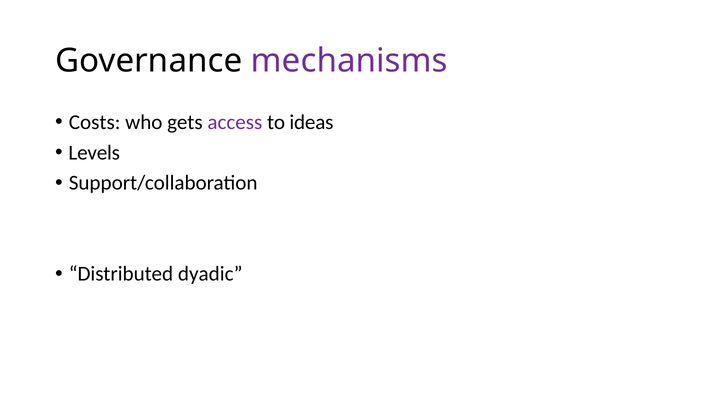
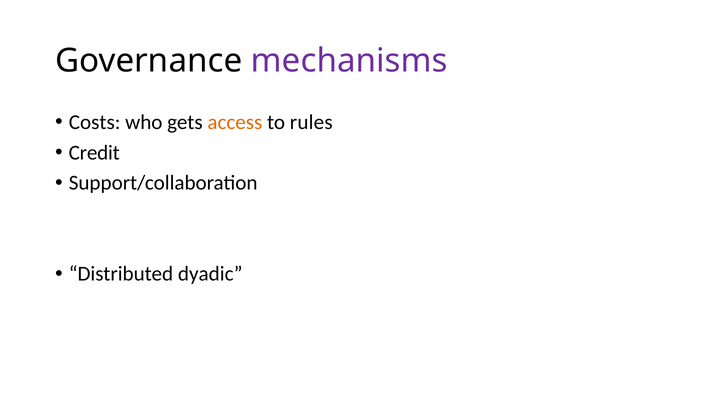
access colour: purple -> orange
ideas: ideas -> rules
Levels: Levels -> Credit
